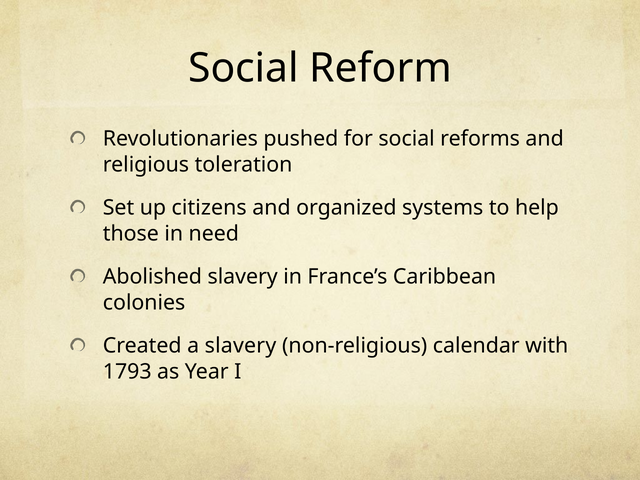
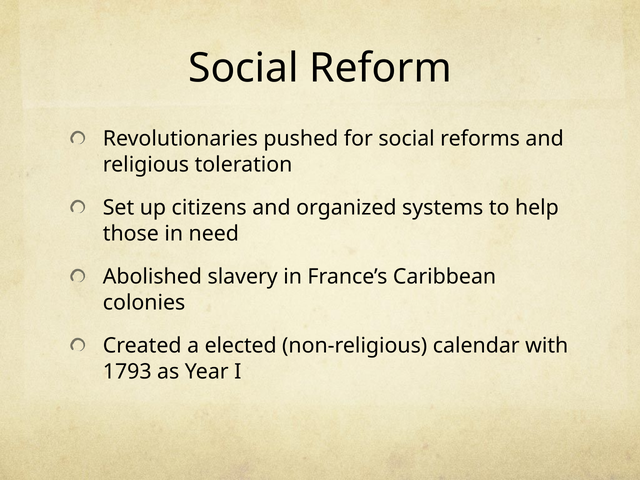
a slavery: slavery -> elected
